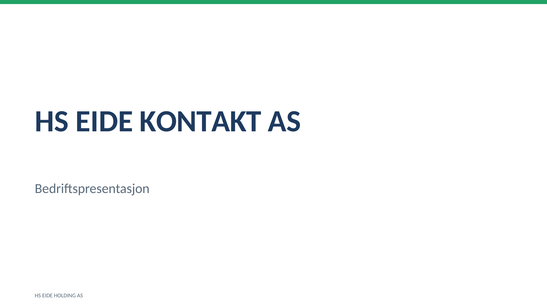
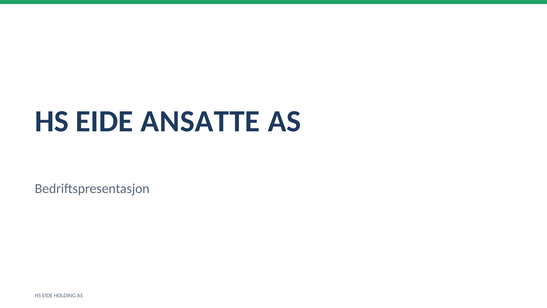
KONTAKT: KONTAKT -> ANSATTE
